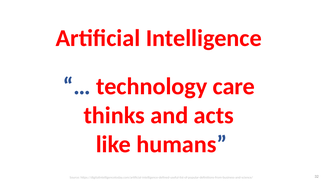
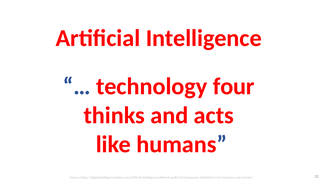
care: care -> four
